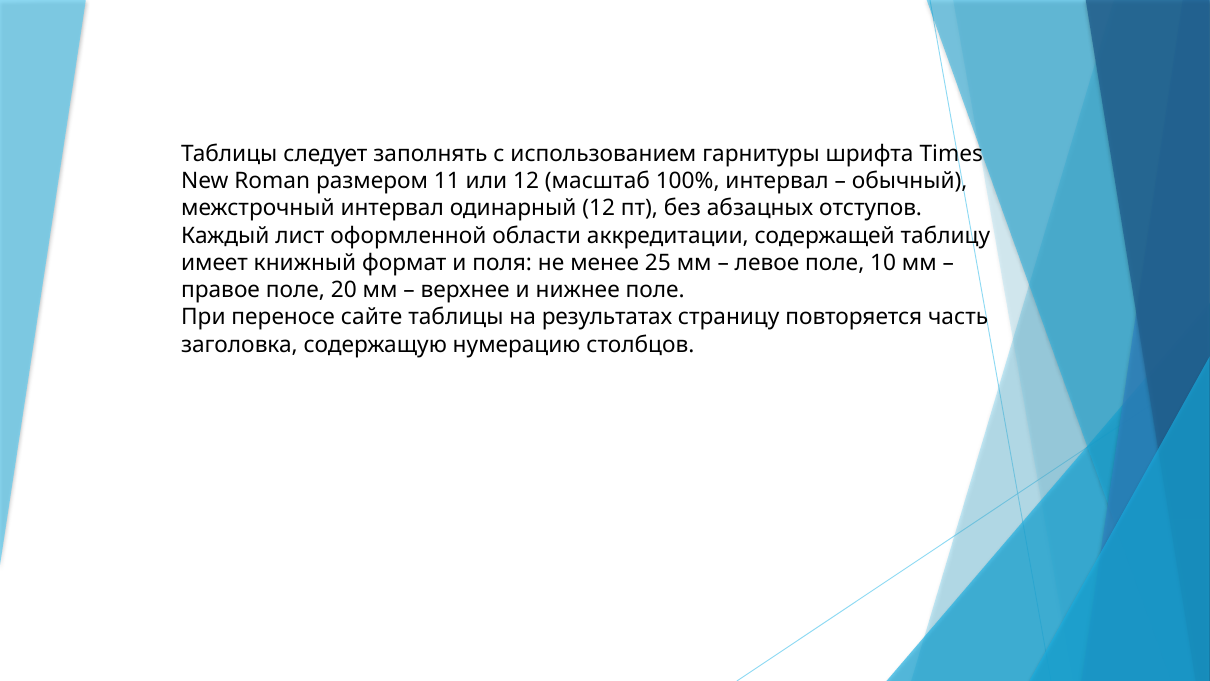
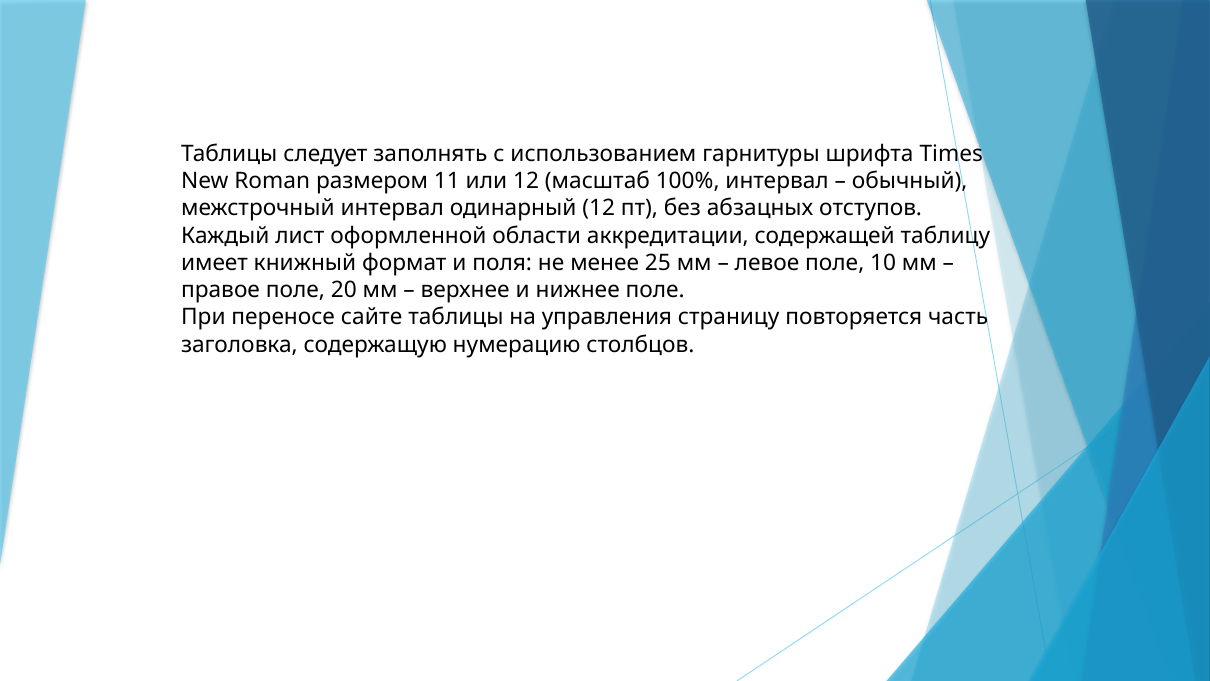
результатах: результатах -> управления
